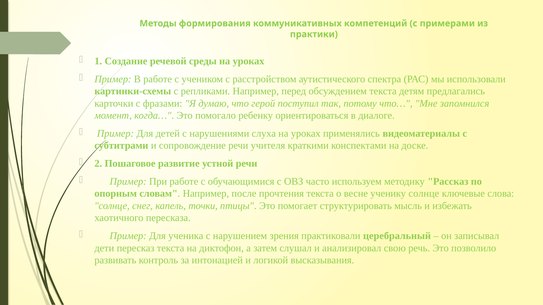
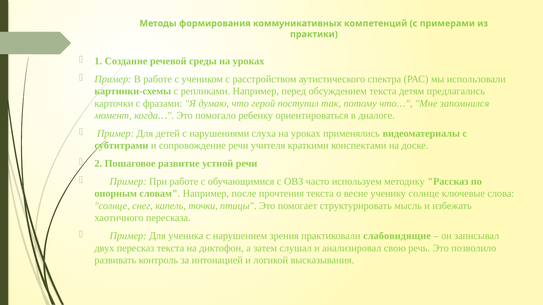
церебральный: церебральный -> слабовидящие
дети: дети -> двух
